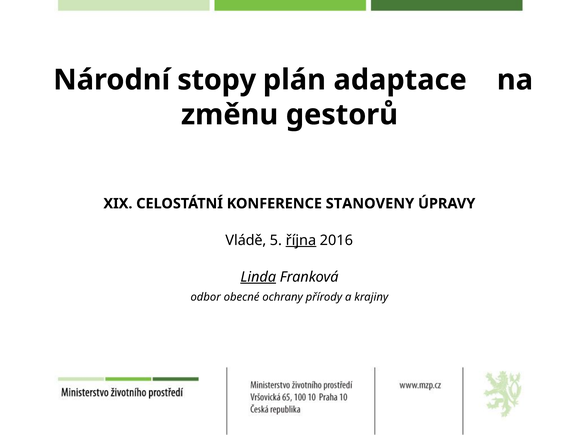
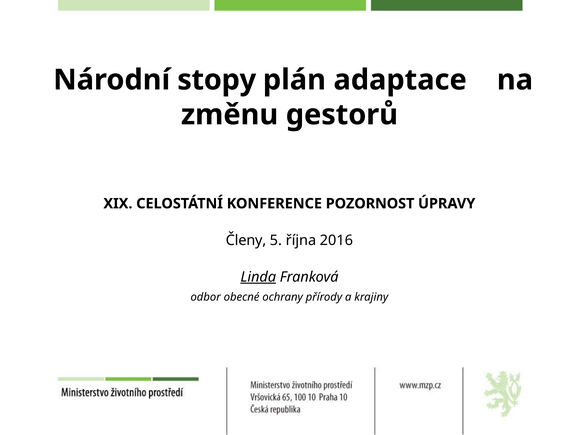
STANOVENY: STANOVENY -> POZORNOST
Vládě: Vládě -> Členy
října underline: present -> none
